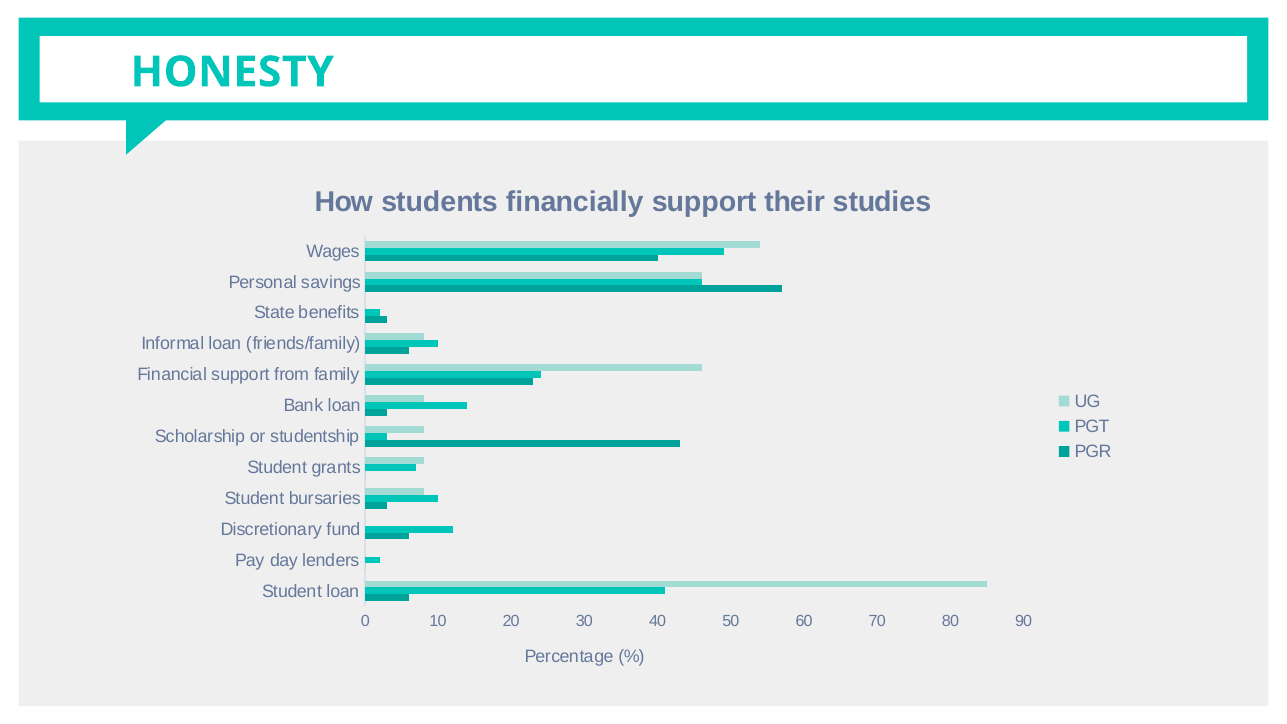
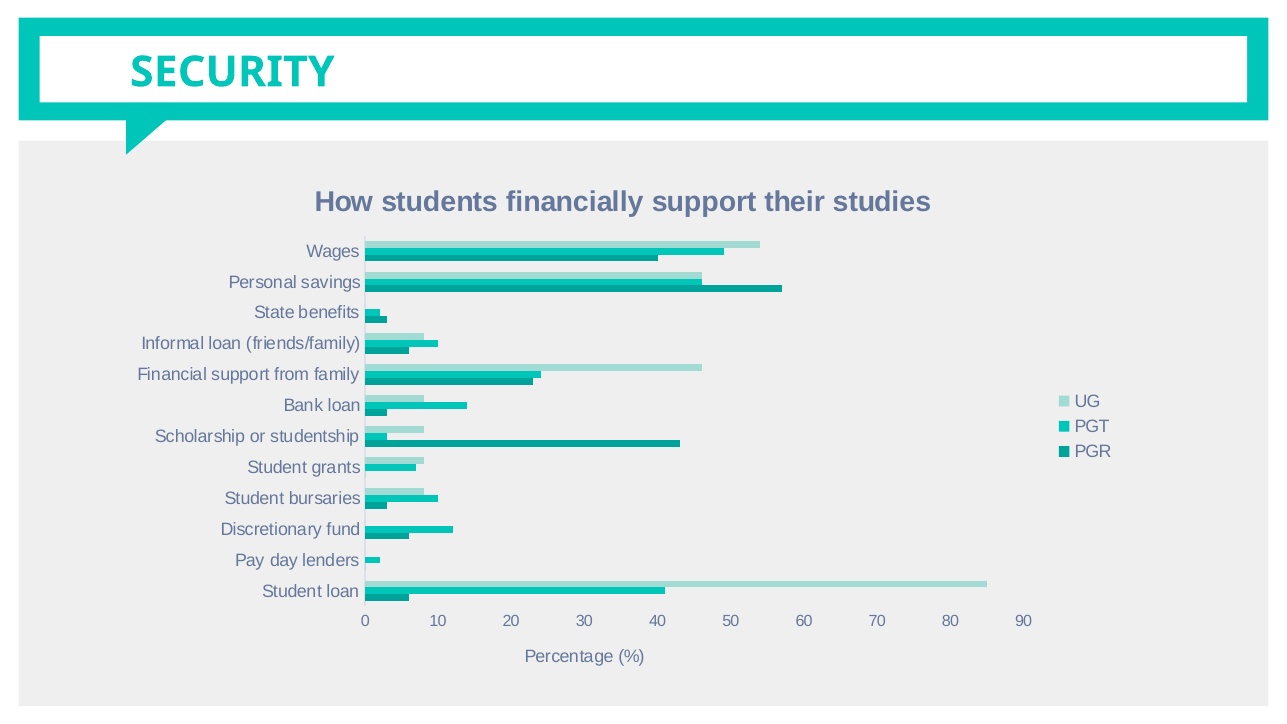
HONESTY: HONESTY -> SECURITY
